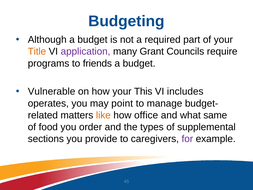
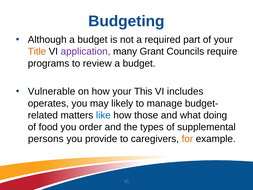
friends: friends -> review
point: point -> likely
like colour: orange -> blue
office: office -> those
same: same -> doing
sections: sections -> persons
for colour: purple -> orange
